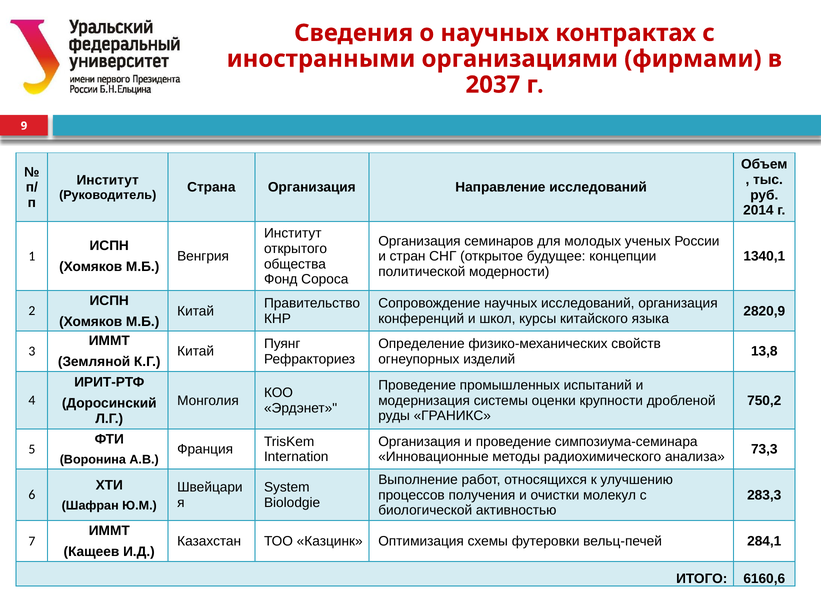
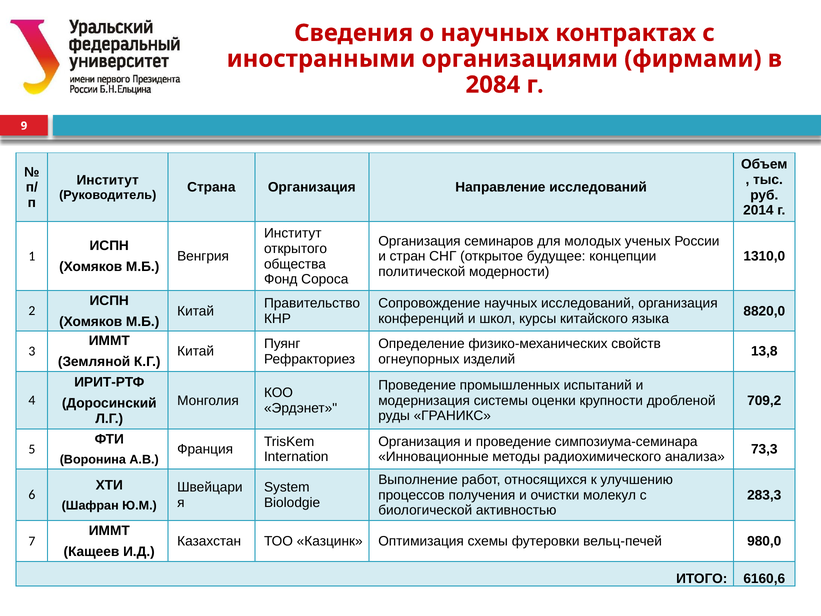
2037: 2037 -> 2084
1340,1: 1340,1 -> 1310,0
2820,9: 2820,9 -> 8820,0
750,2: 750,2 -> 709,2
284,1: 284,1 -> 980,0
